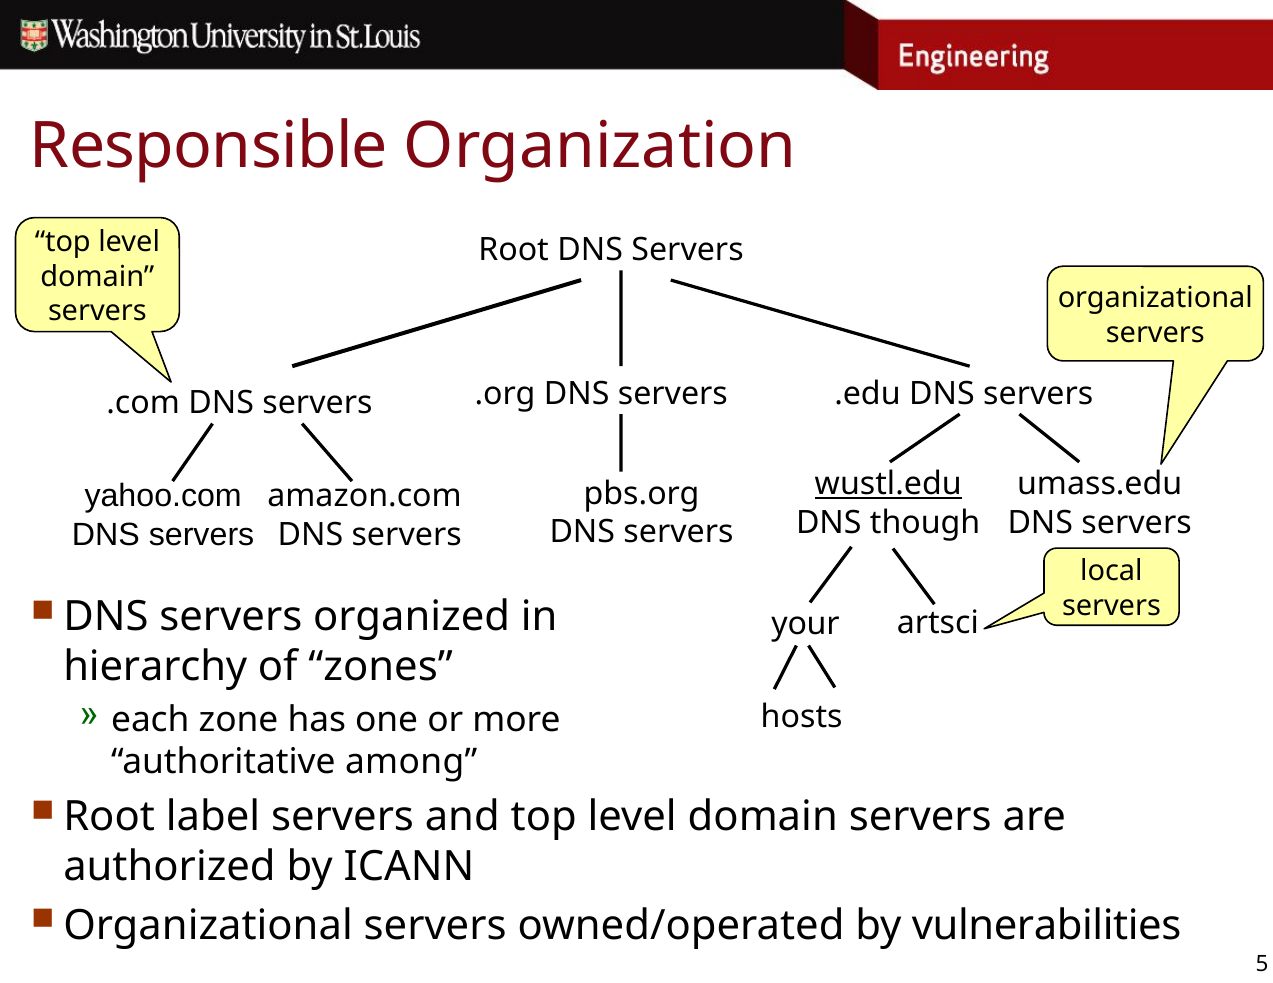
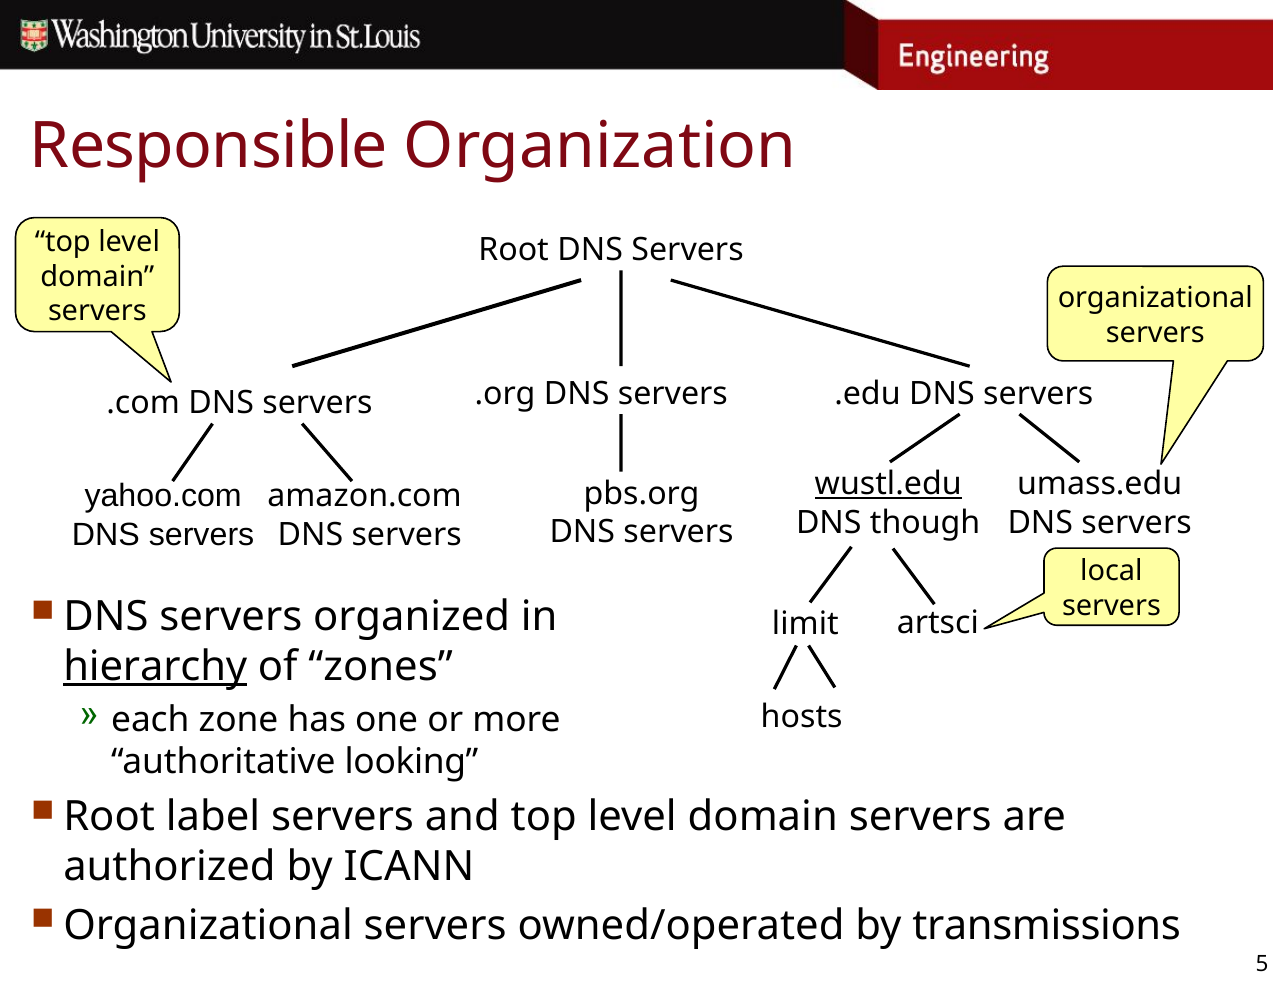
your: your -> limit
hierarchy underline: none -> present
among: among -> looking
vulnerabilities: vulnerabilities -> transmissions
